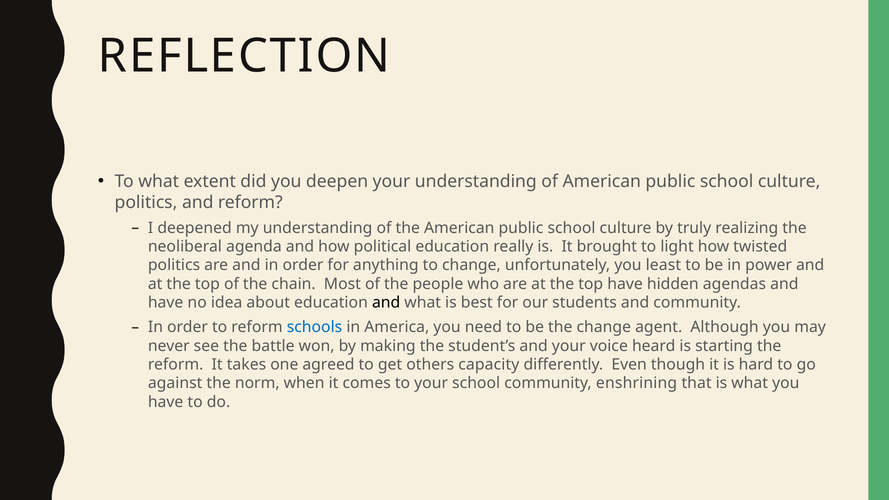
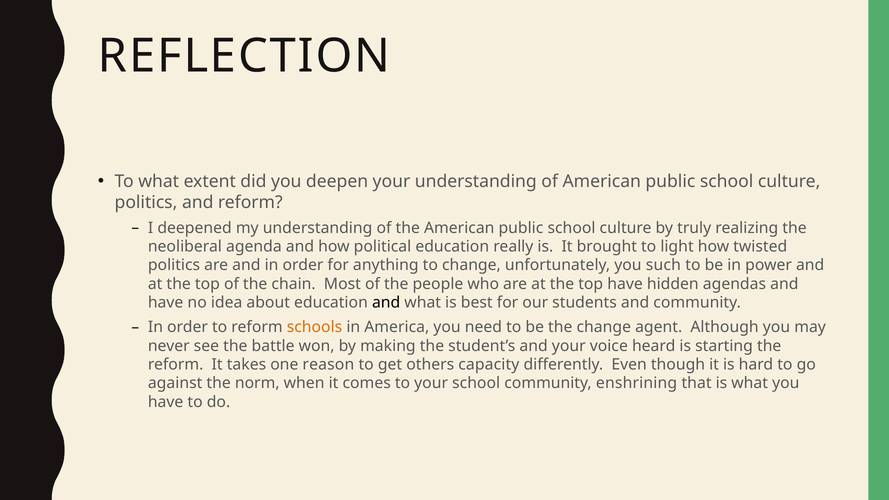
least: least -> such
schools colour: blue -> orange
agreed: agreed -> reason
